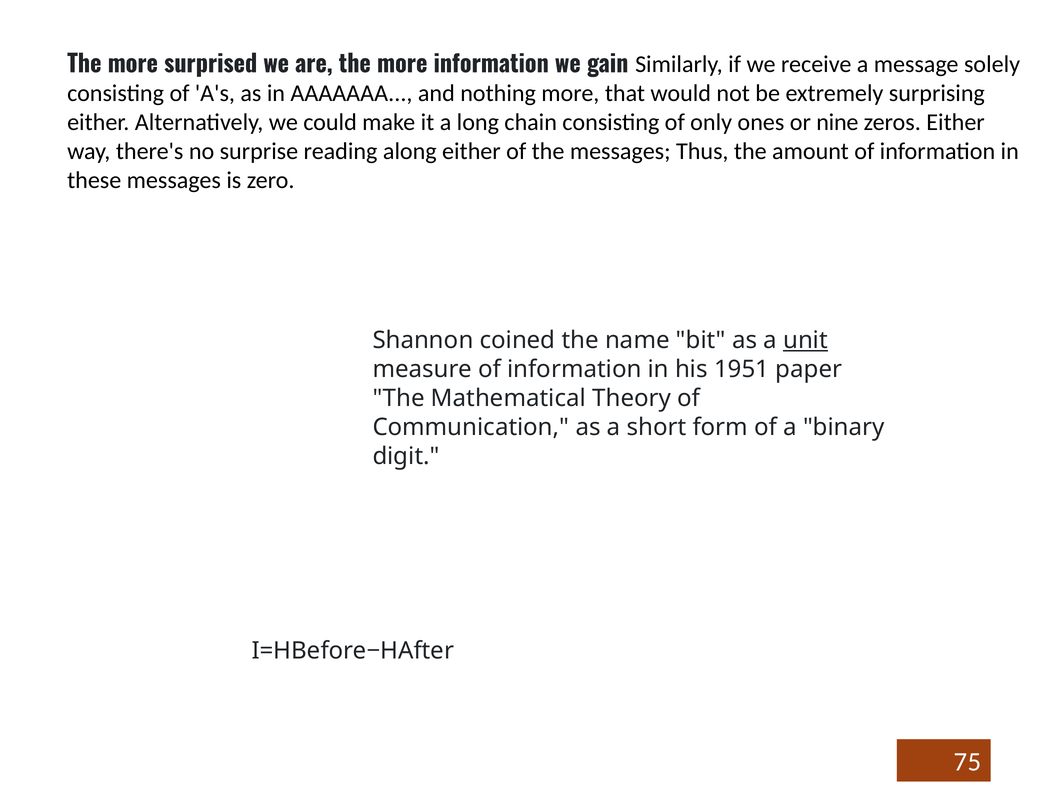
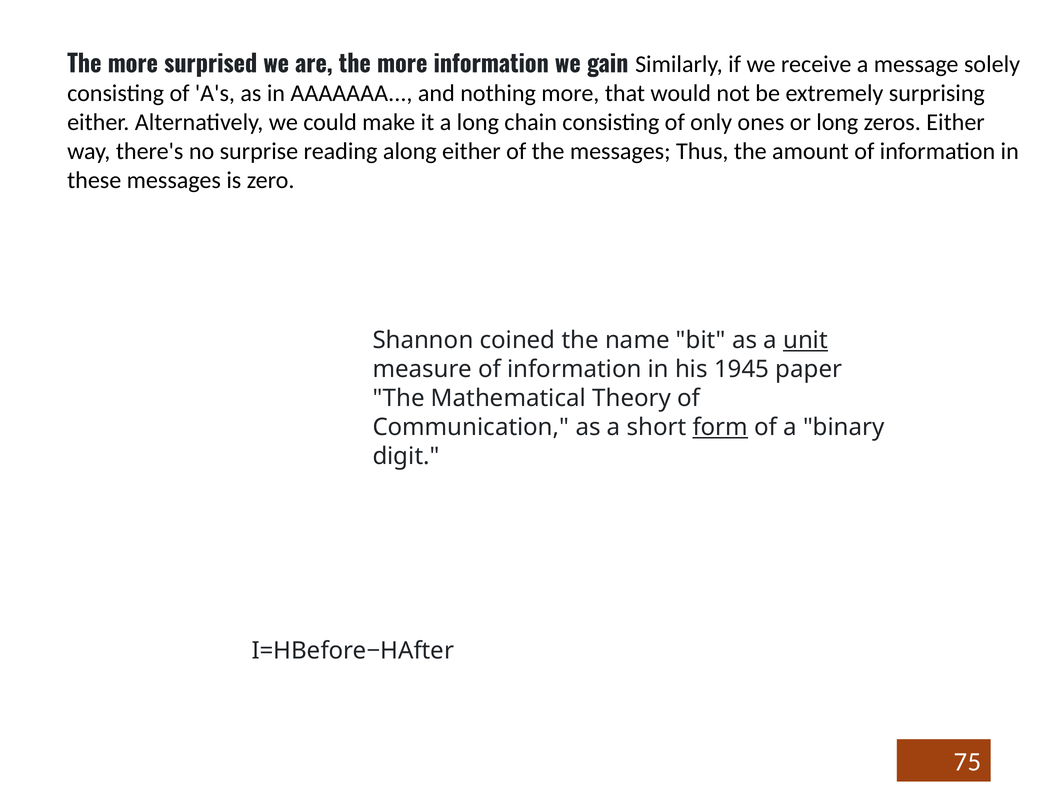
or nine: nine -> long
1951: 1951 -> 1945
form underline: none -> present
